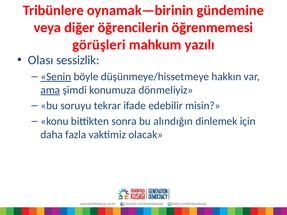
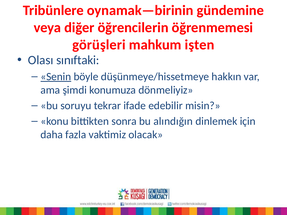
yazılı: yazılı -> işten
sessizlik: sessizlik -> sınıftaki
ama underline: present -> none
